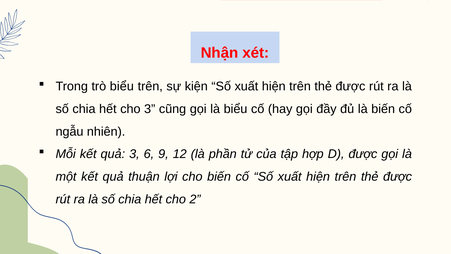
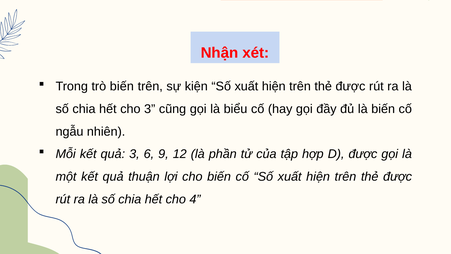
trò biểu: biểu -> biến
2: 2 -> 4
